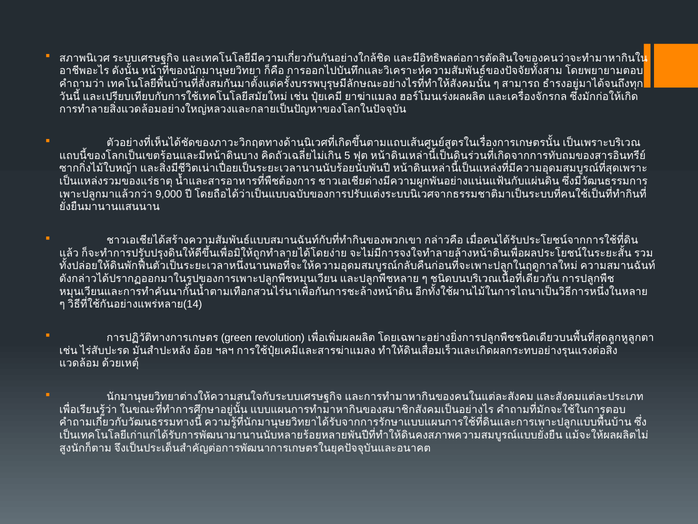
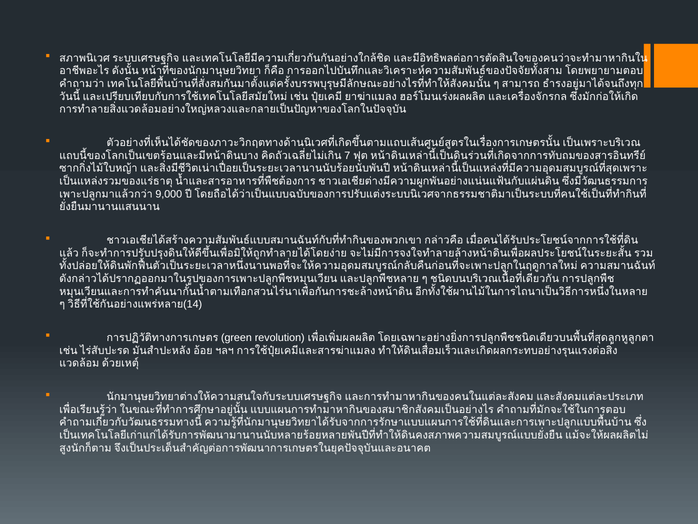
5: 5 -> 7
